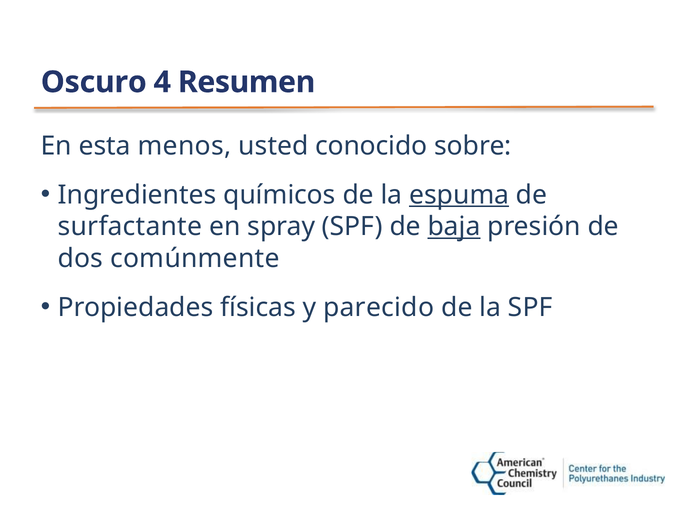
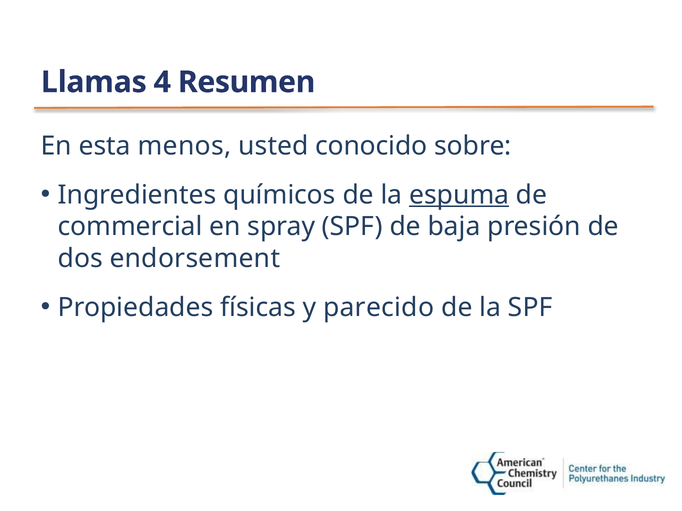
Oscuro: Oscuro -> Llamas
surfactante: surfactante -> commercial
baja underline: present -> none
comúnmente: comúnmente -> endorsement
